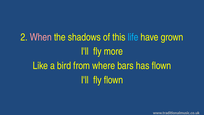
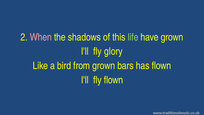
life colour: light blue -> light green
more: more -> glory
from where: where -> grown
